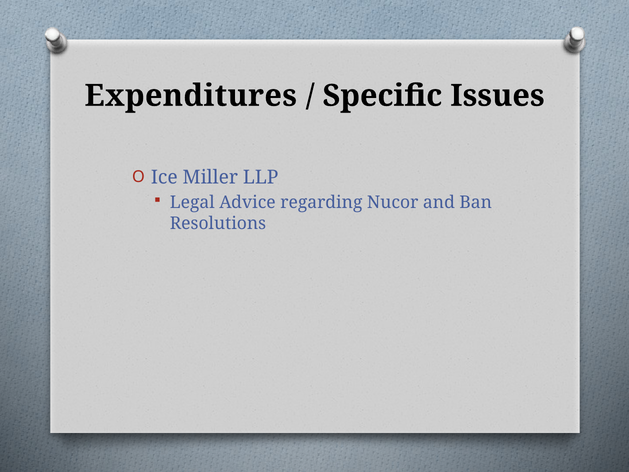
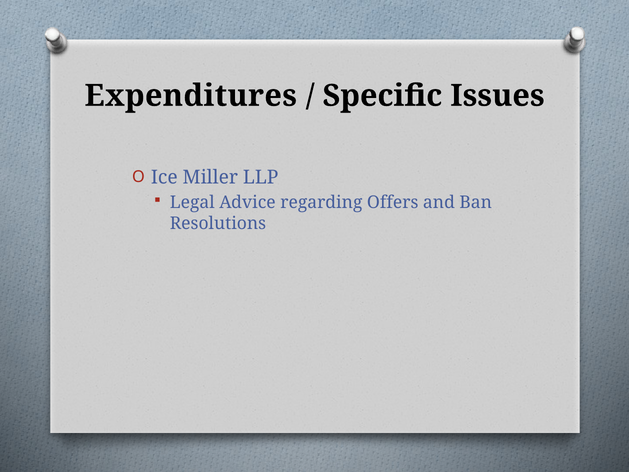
Nucor: Nucor -> Offers
